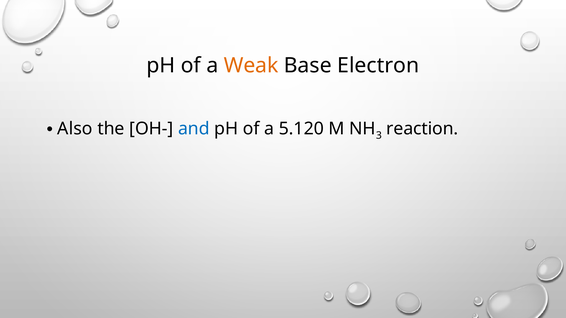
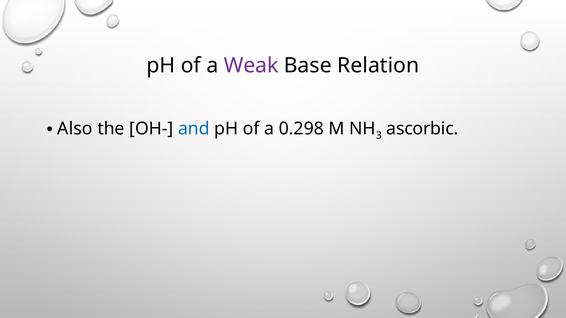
Weak colour: orange -> purple
Electron: Electron -> Relation
5.120: 5.120 -> 0.298
reaction: reaction -> ascorbic
